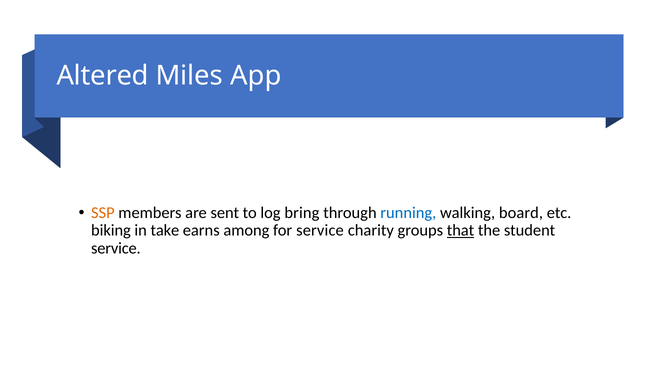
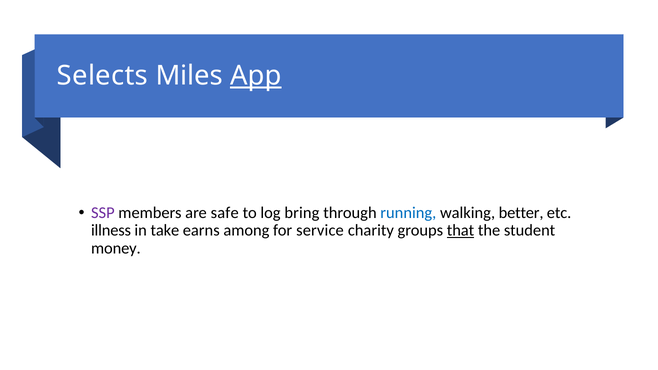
Altered: Altered -> Selects
App underline: none -> present
SSP colour: orange -> purple
sent: sent -> safe
board: board -> better
biking: biking -> illness
service at (116, 248): service -> money
